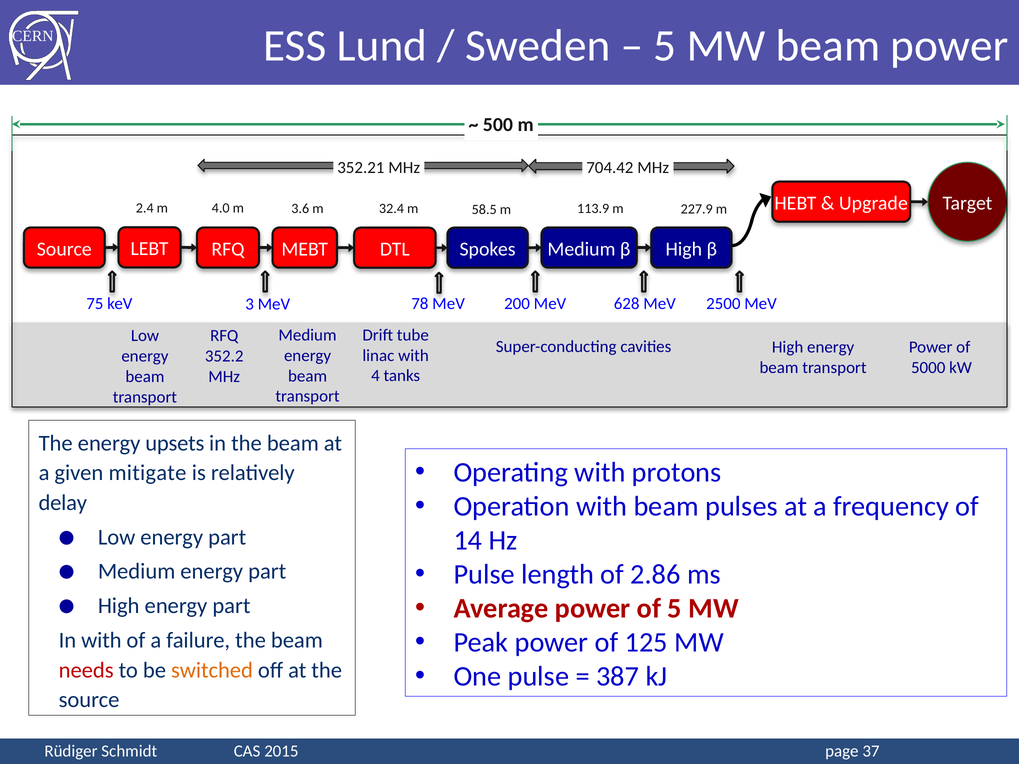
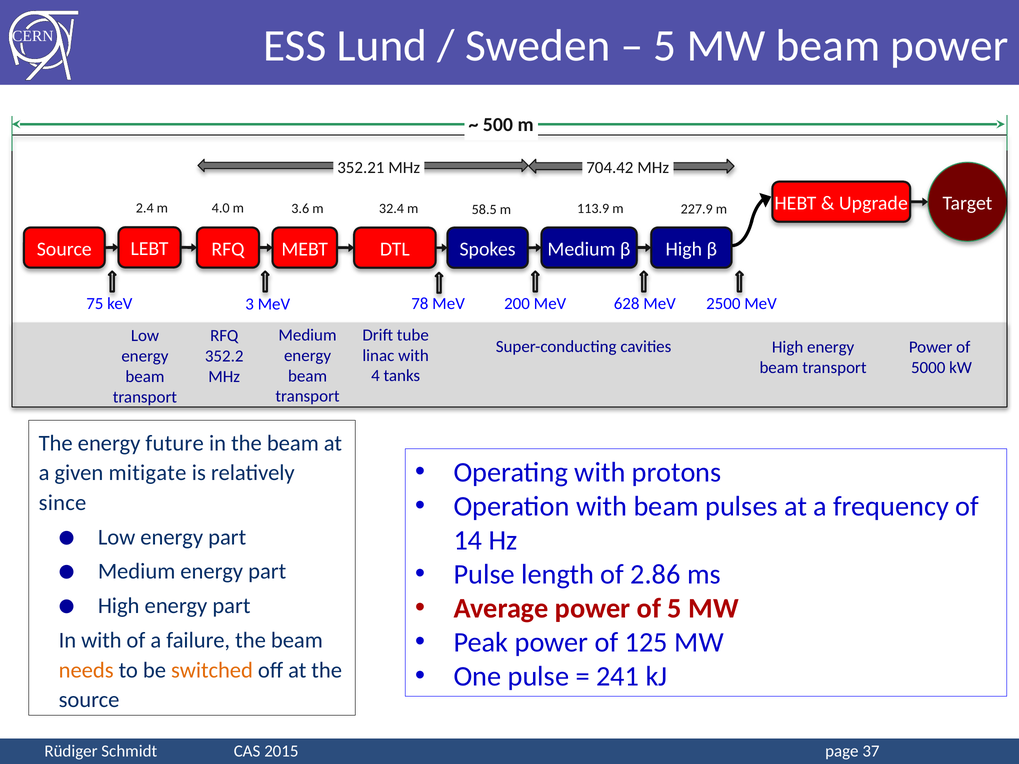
upsets: upsets -> future
delay: delay -> since
needs colour: red -> orange
387: 387 -> 241
